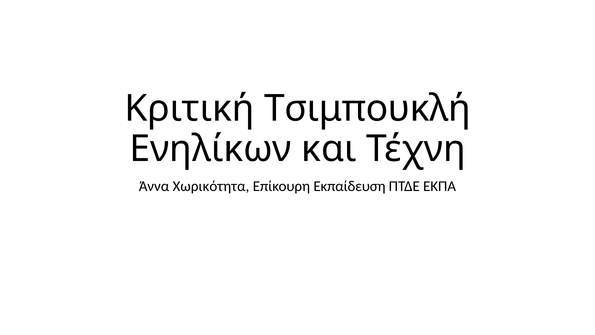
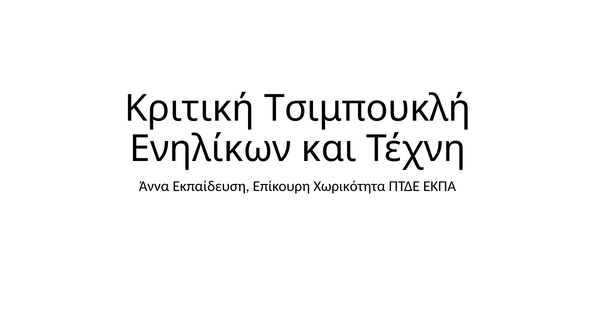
Χωρικότητα: Χωρικότητα -> Εκπαίδευση
Εκπαίδευση: Εκπαίδευση -> Χωρικότητα
